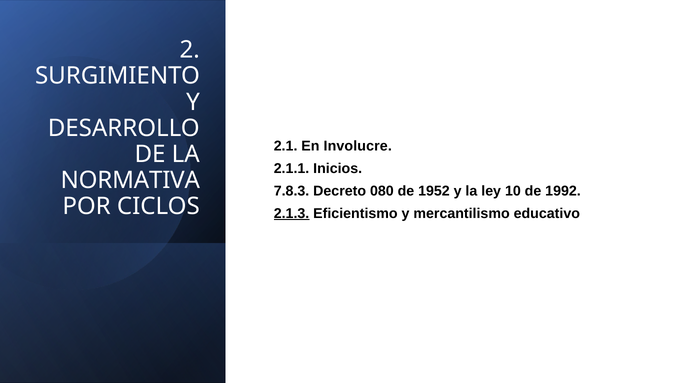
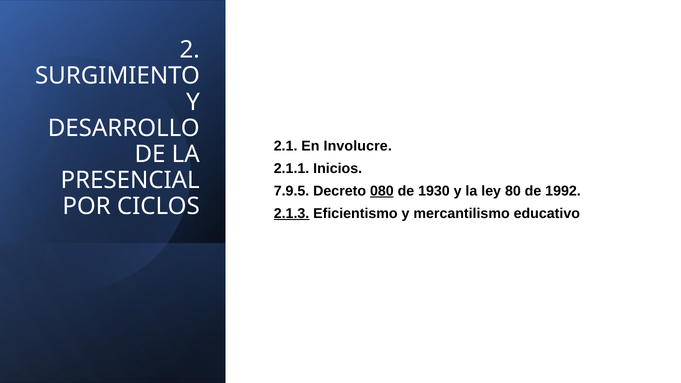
NORMATIVA: NORMATIVA -> PRESENCIAL
7.8.3: 7.8.3 -> 7.9.5
080 underline: none -> present
1952: 1952 -> 1930
10: 10 -> 80
